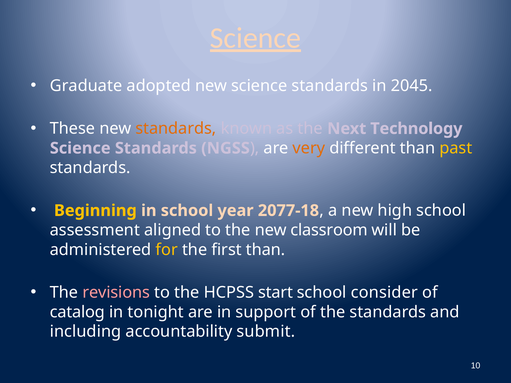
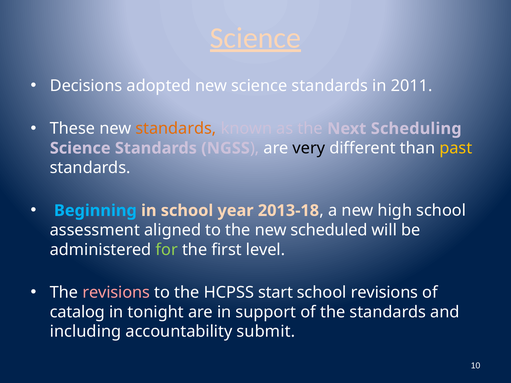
Graduate: Graduate -> Decisions
2045: 2045 -> 2011
Technology: Technology -> Scheduling
very colour: orange -> black
Beginning colour: yellow -> light blue
2077-18: 2077-18 -> 2013-18
classroom: classroom -> scheduled
for colour: yellow -> light green
first than: than -> level
school consider: consider -> revisions
